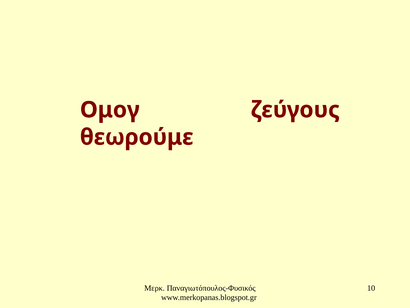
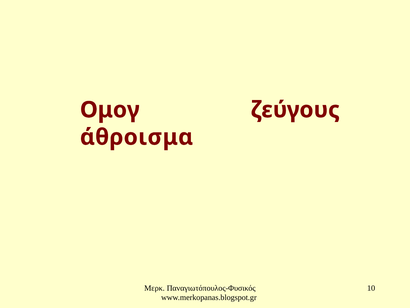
θεωρούμε: θεωρούμε -> άθροισμα
